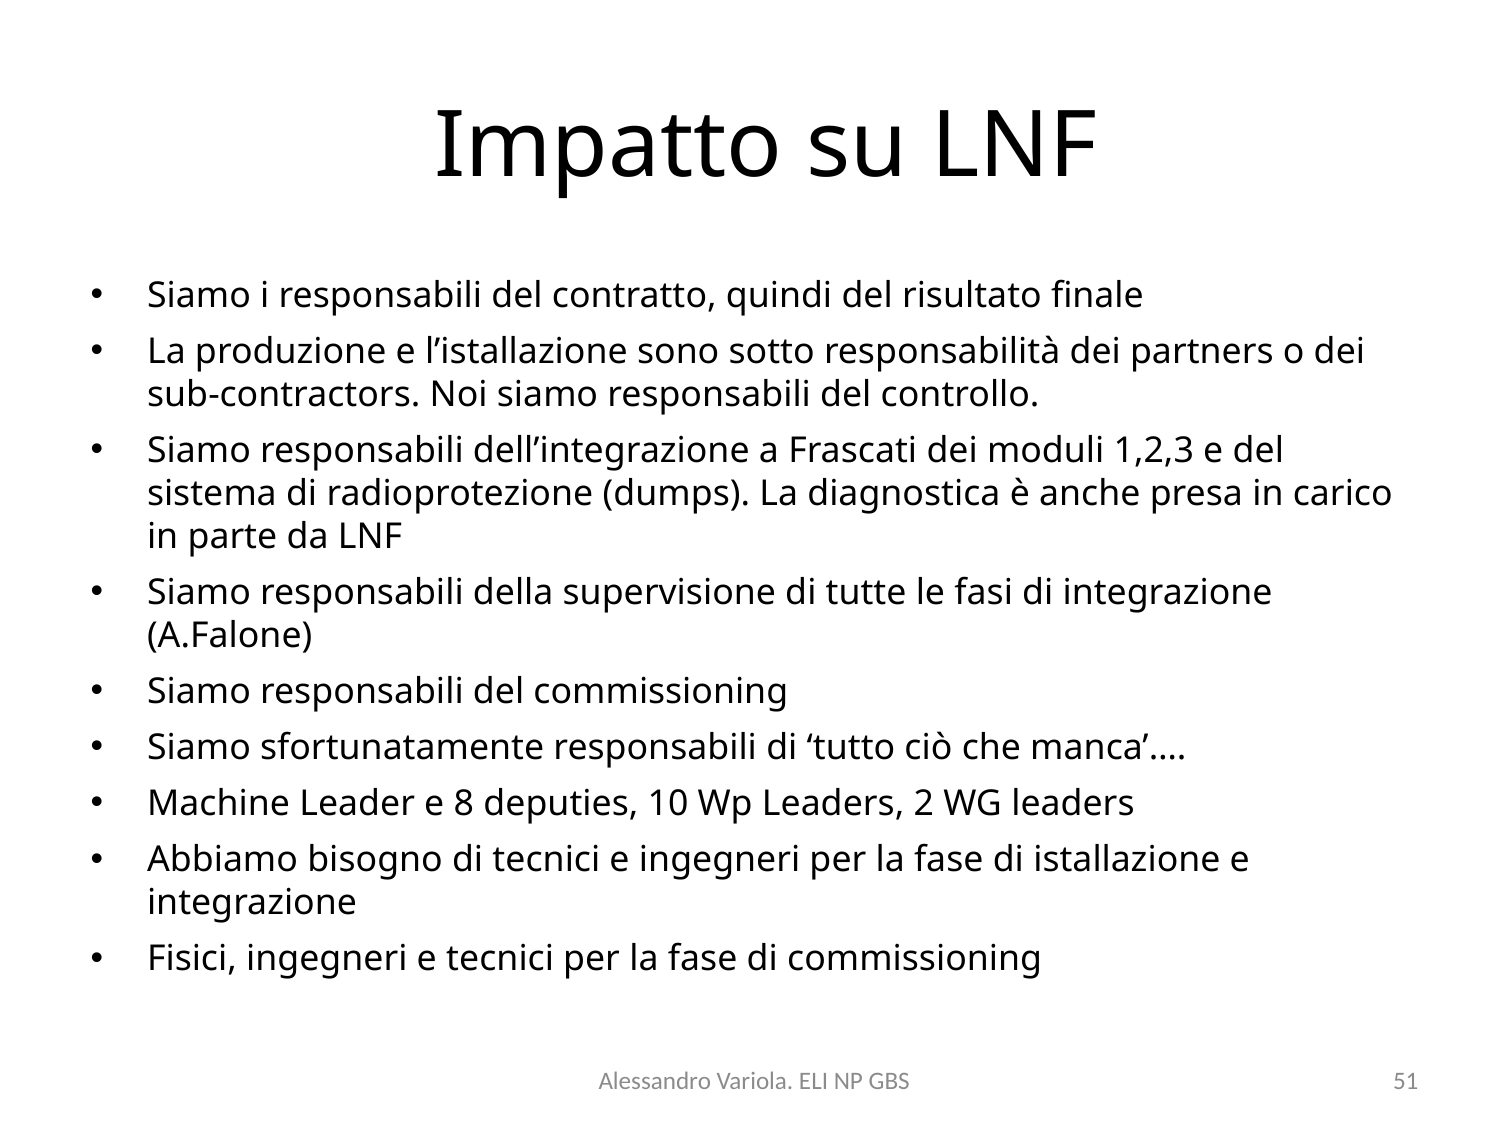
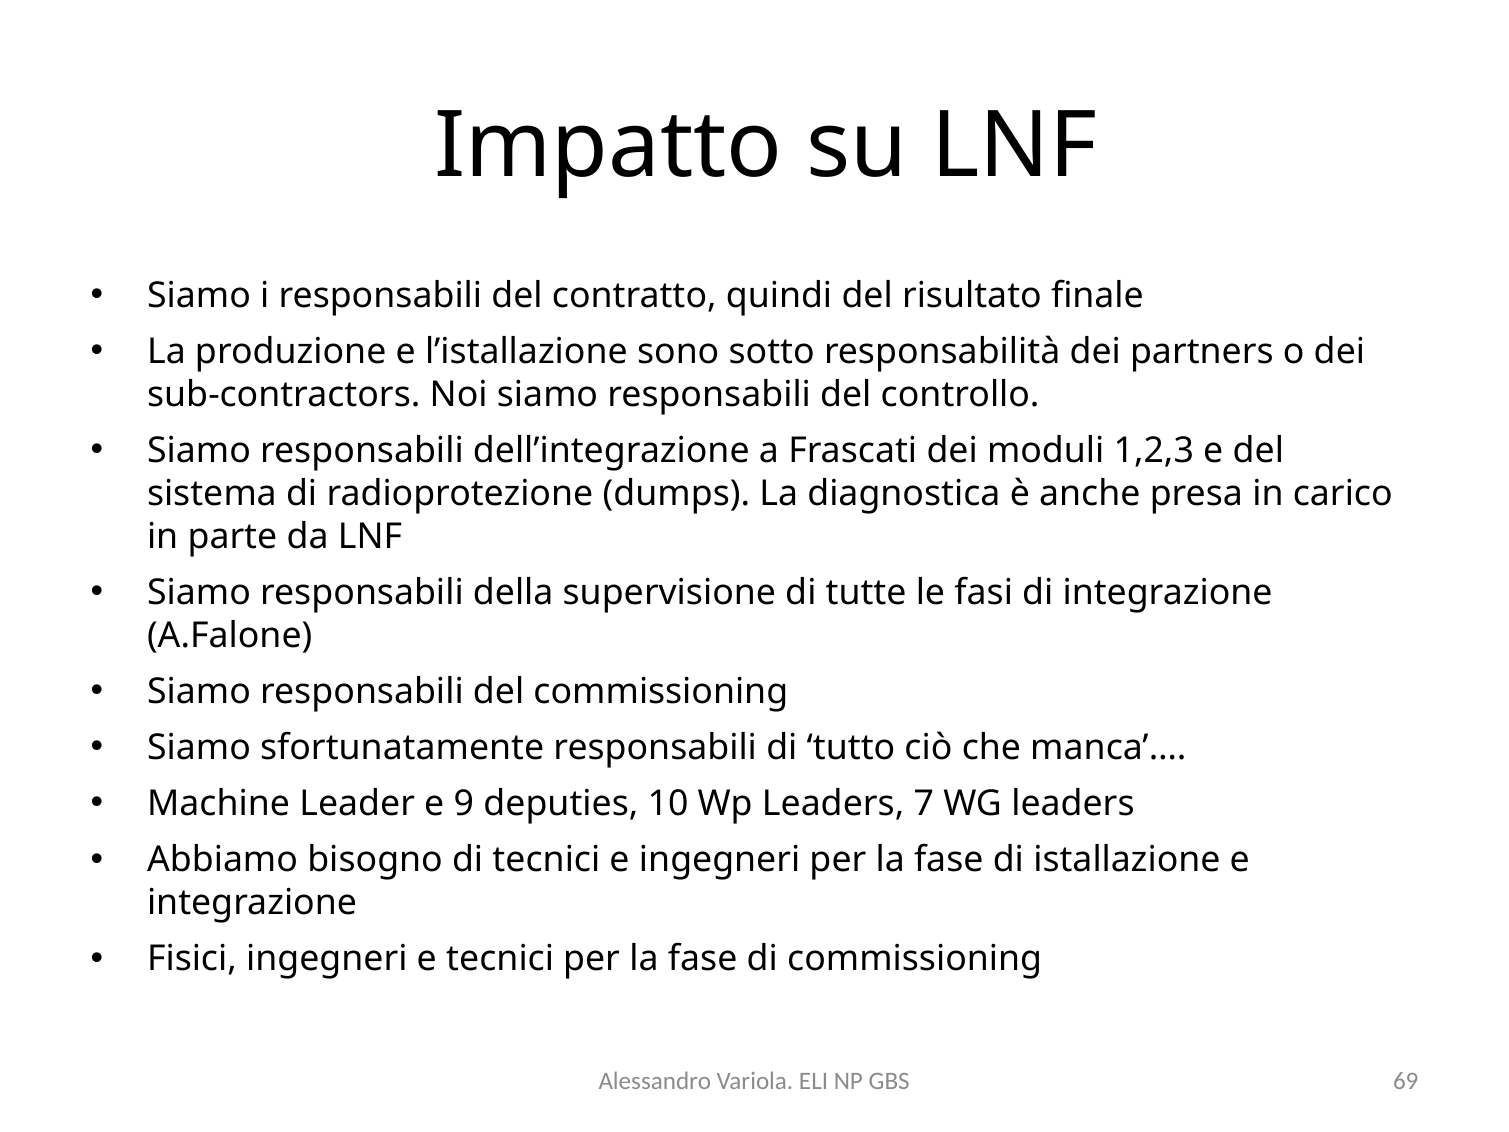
8: 8 -> 9
2: 2 -> 7
51: 51 -> 69
